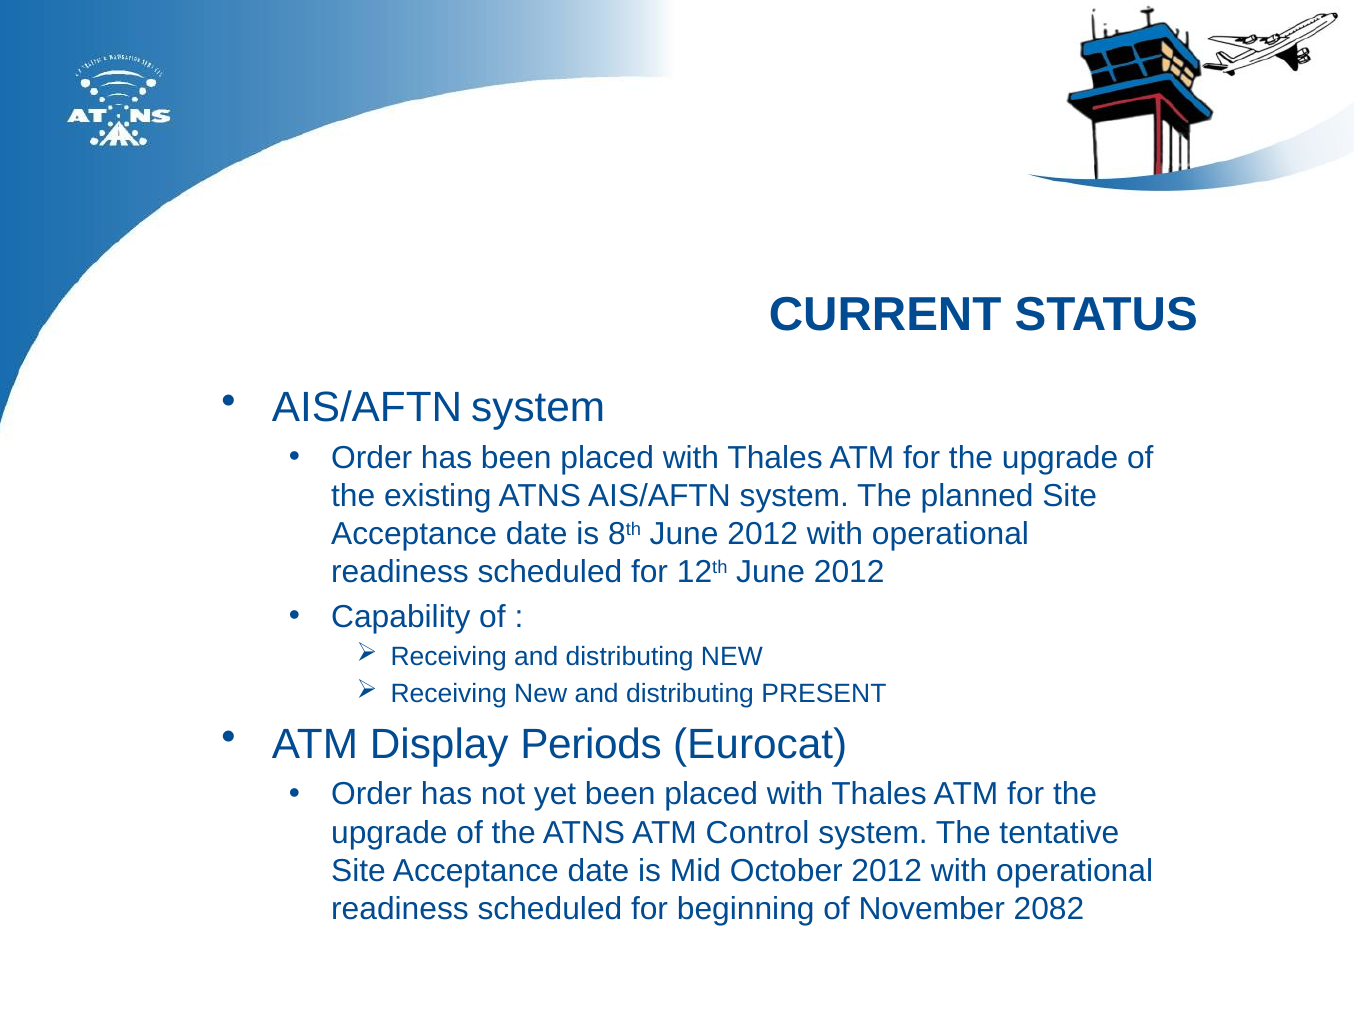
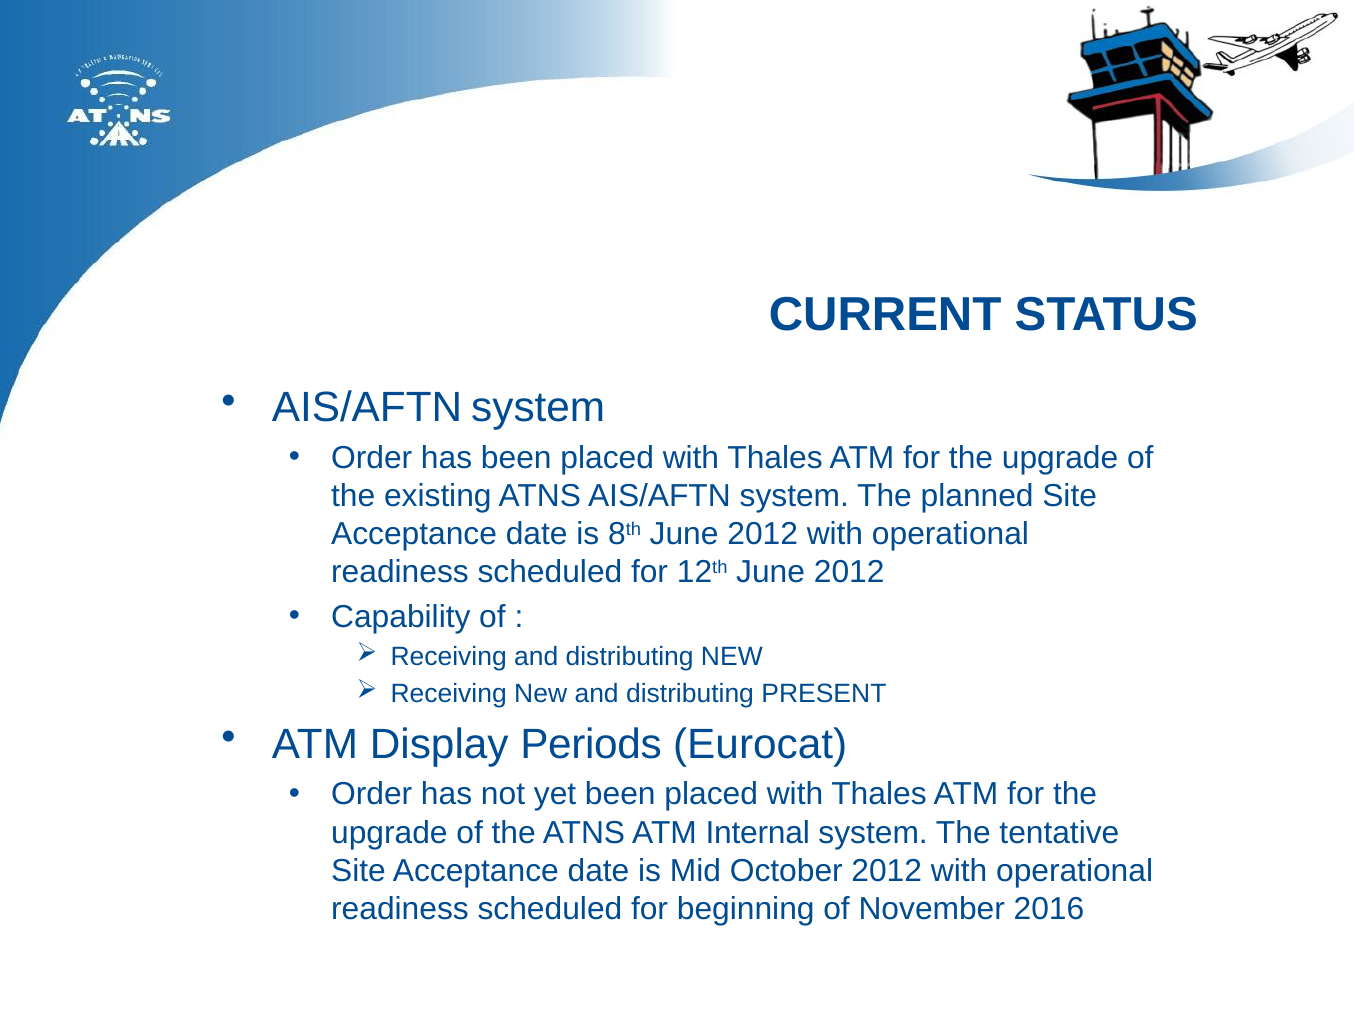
Control: Control -> Internal
2082: 2082 -> 2016
